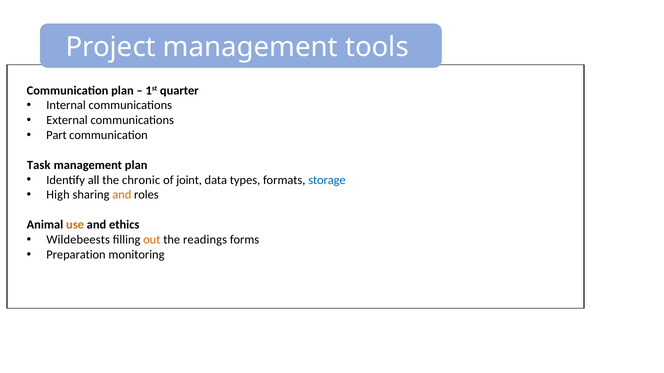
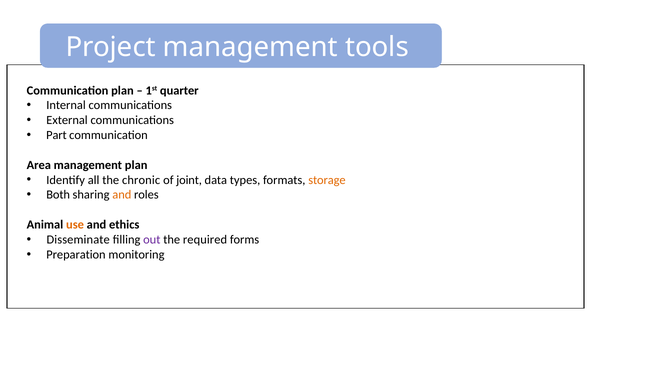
Task: Task -> Area
storage colour: blue -> orange
High: High -> Both
Wildebeests: Wildebeests -> Disseminate
out colour: orange -> purple
readings: readings -> required
